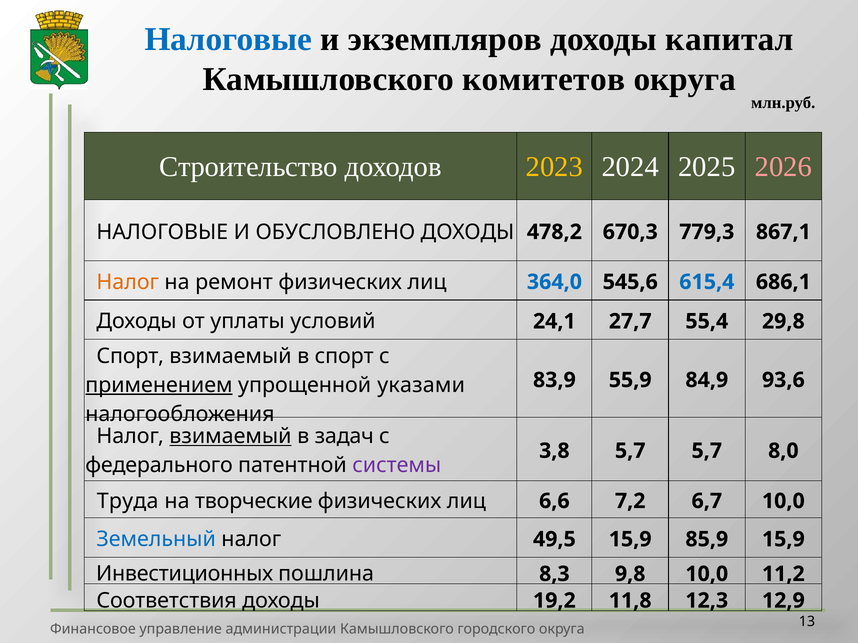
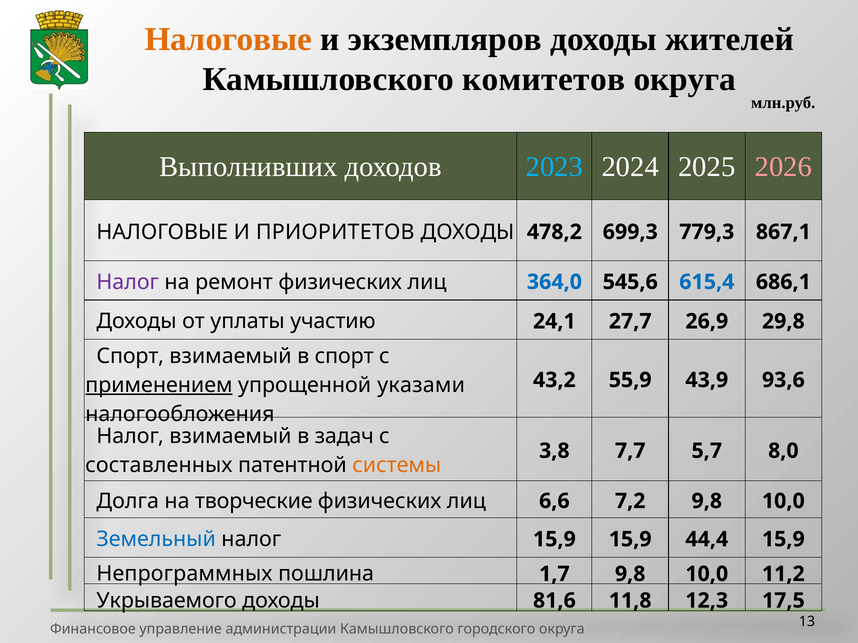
Налоговые at (228, 39) colour: blue -> orange
капитал: капитал -> жителей
Строительство: Строительство -> Выполнивших
2023 colour: yellow -> light blue
ОБУСЛОВЛЕНО: ОБУСЛОВЛЕНО -> ПРИОРИТЕТОВ
670,3: 670,3 -> 699,3
Налог at (128, 282) colour: orange -> purple
условий: условий -> участию
55,4: 55,4 -> 26,9
83,9: 83,9 -> 43,2
84,9: 84,9 -> 43,9
взимаемый at (230, 437) underline: present -> none
3,8 5,7: 5,7 -> 7,7
федерального: федерального -> составленных
системы colour: purple -> orange
Труда: Труда -> Долга
7,2 6,7: 6,7 -> 9,8
налог 49,5: 49,5 -> 15,9
85,9: 85,9 -> 44,4
Инвестиционных: Инвестиционных -> Непрограммных
8,3: 8,3 -> 1,7
Соответствия: Соответствия -> Укрываемого
19,2: 19,2 -> 81,6
12,9: 12,9 -> 17,5
